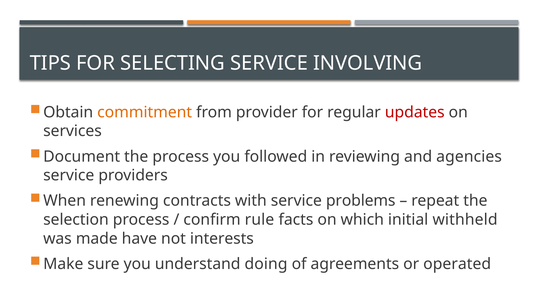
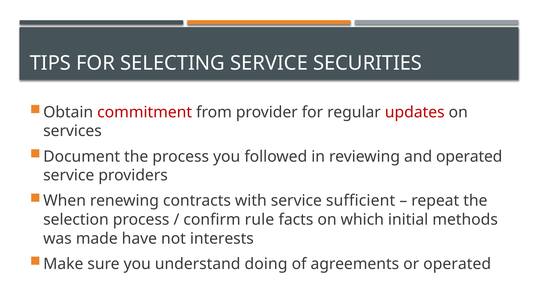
INVOLVING: INVOLVING -> SECURITIES
commitment colour: orange -> red
and agencies: agencies -> operated
problems: problems -> sufficient
withheld: withheld -> methods
